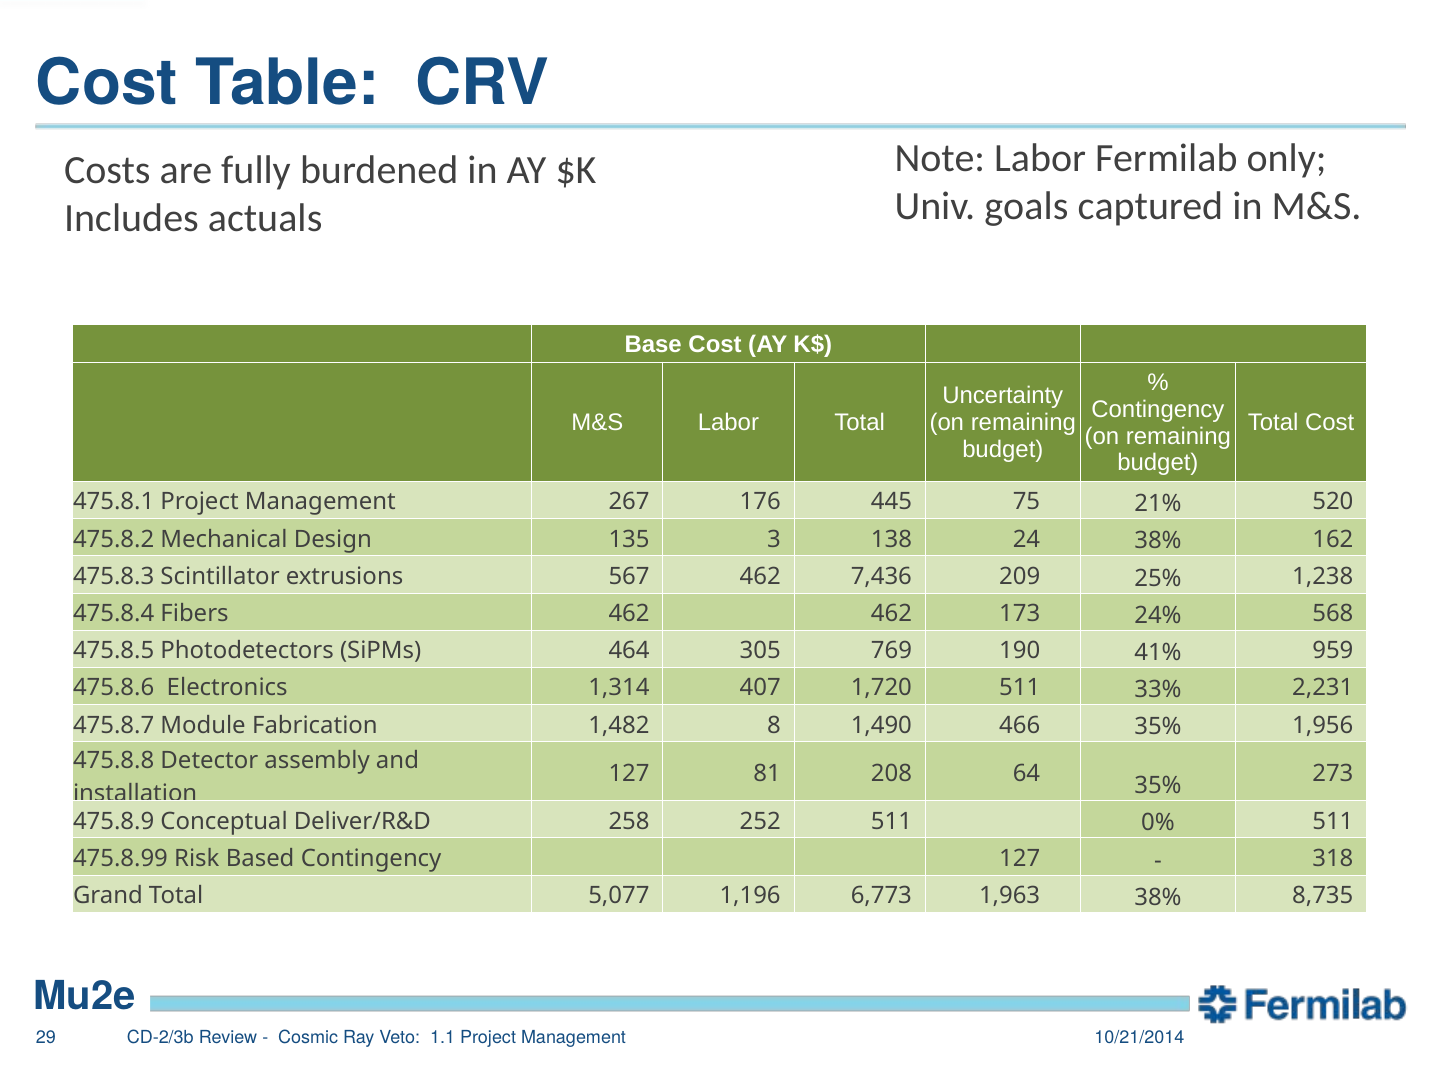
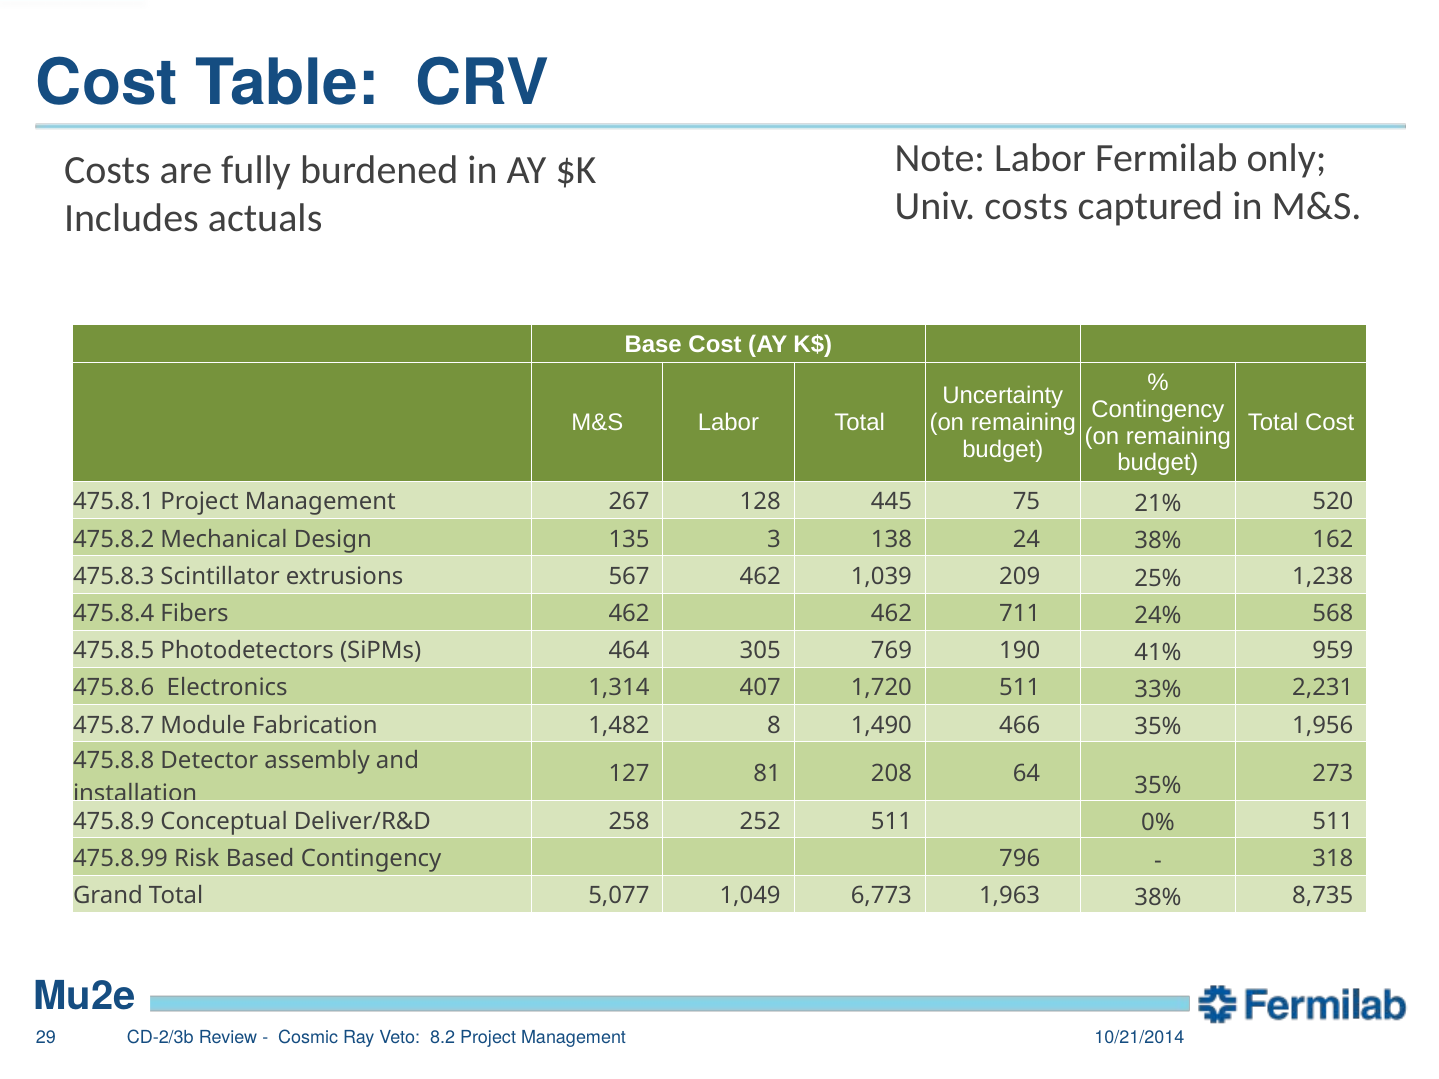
Univ goals: goals -> costs
176: 176 -> 128
7,436: 7,436 -> 1,039
173: 173 -> 711
Contingency 127: 127 -> 796
1,196: 1,196 -> 1,049
1.1: 1.1 -> 8.2
